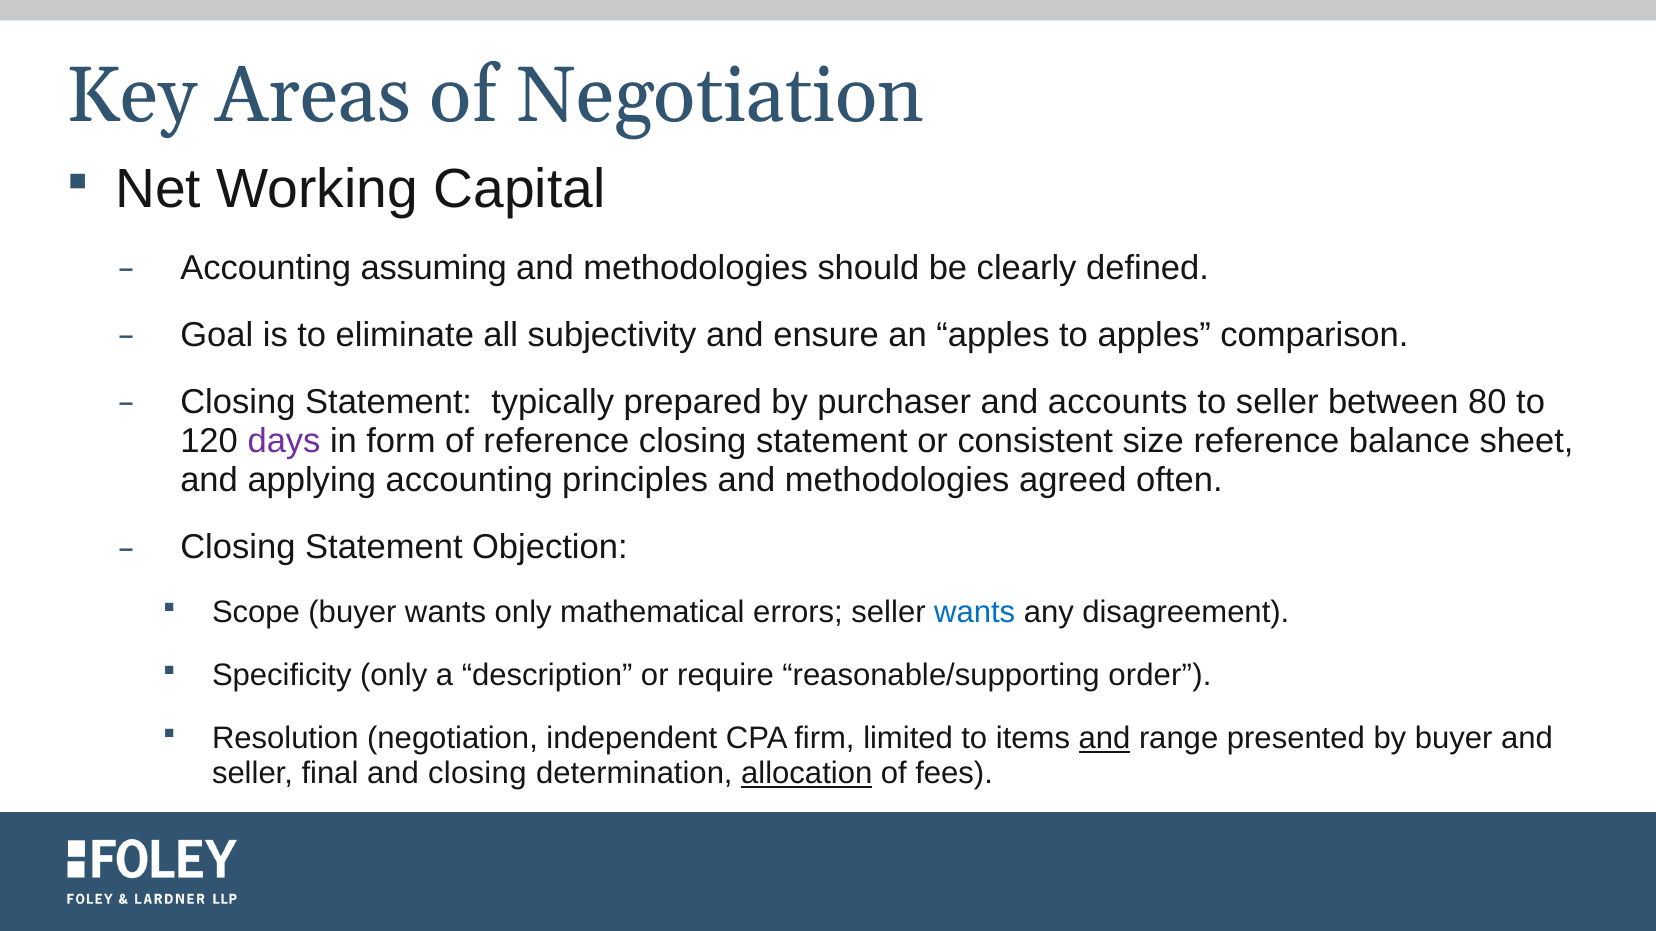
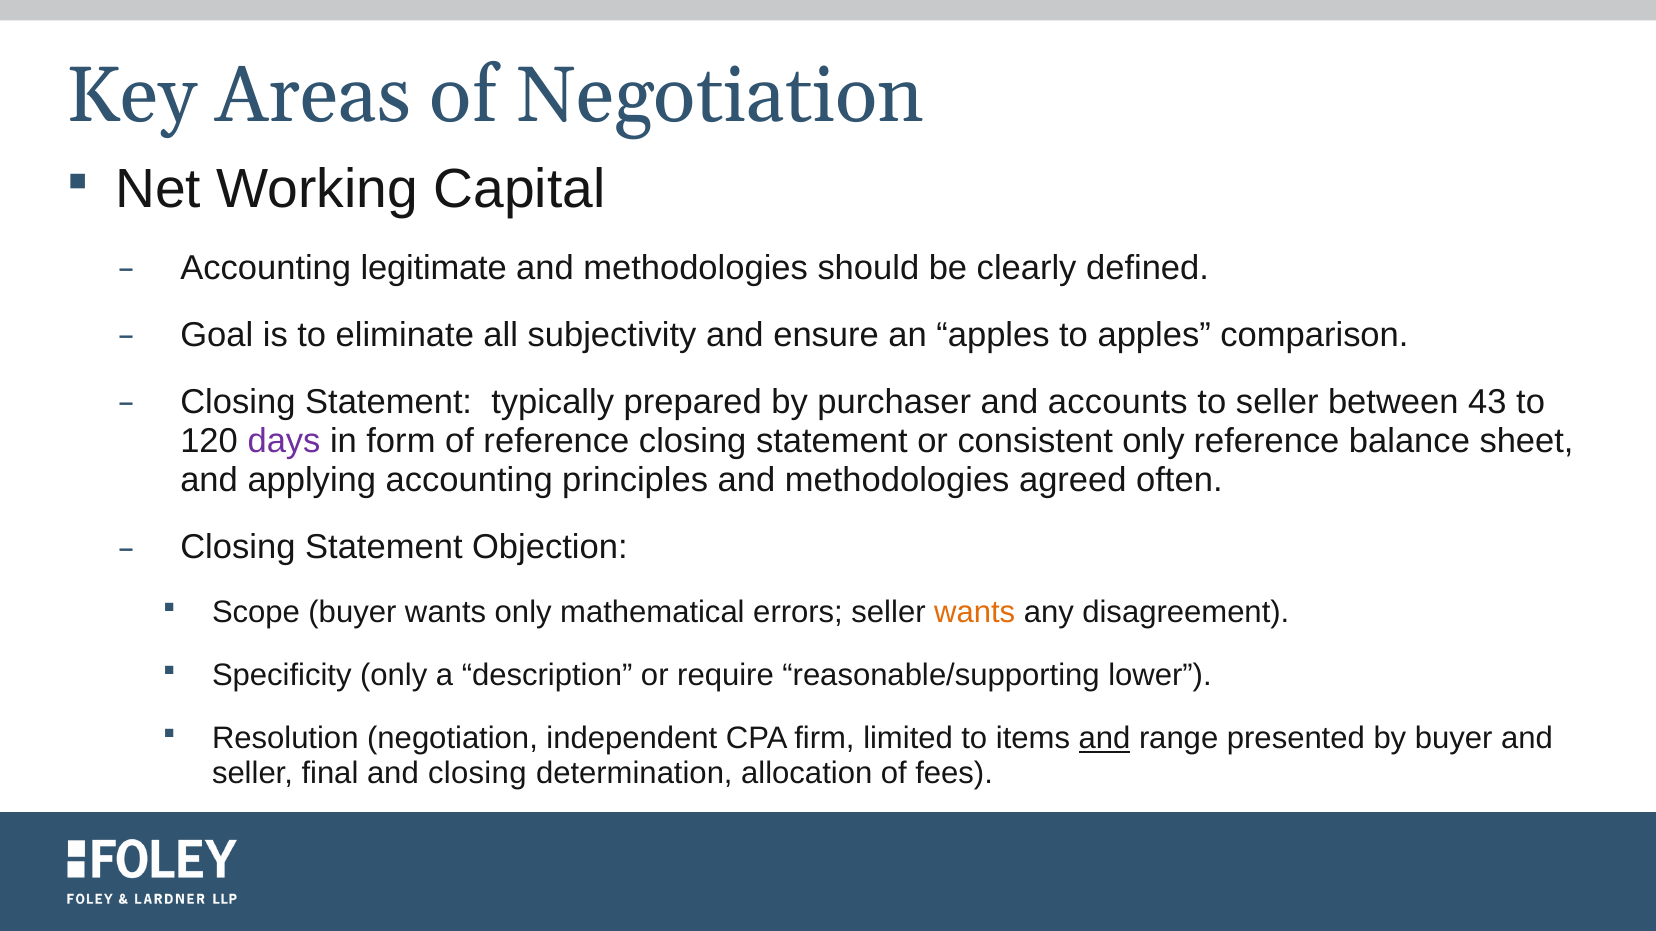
assuming: assuming -> legitimate
80: 80 -> 43
consistent size: size -> only
wants at (975, 613) colour: blue -> orange
order: order -> lower
allocation underline: present -> none
